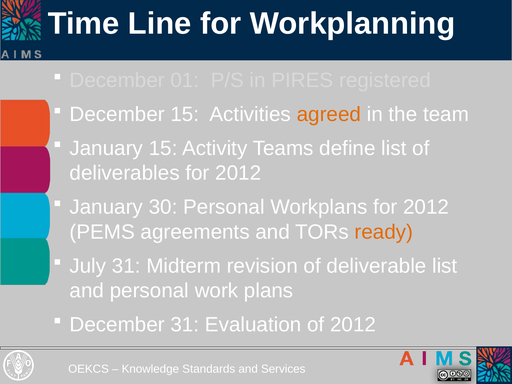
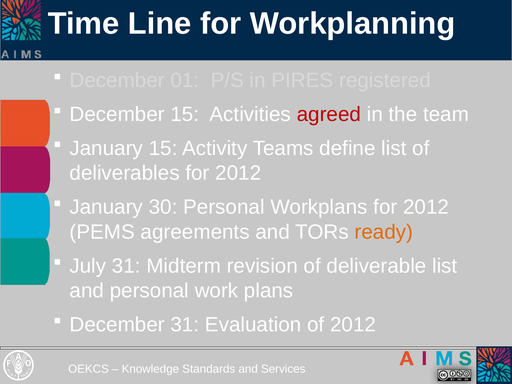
agreed colour: orange -> red
